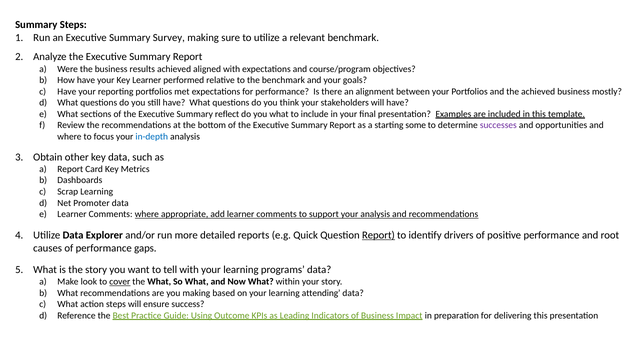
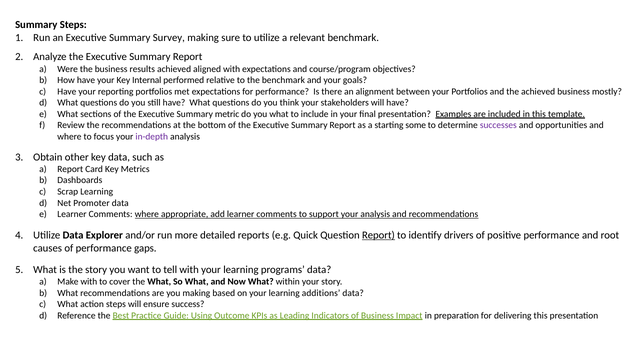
Key Learner: Learner -> Internal
reflect: reflect -> metric
in-depth colour: blue -> purple
Make look: look -> with
cover underline: present -> none
attending: attending -> additions
